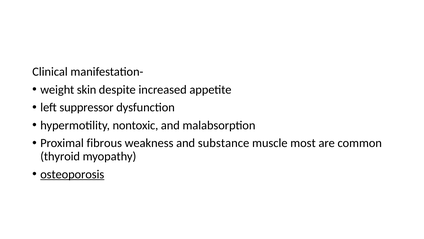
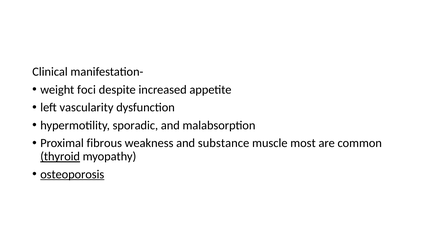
skin: skin -> foci
suppressor: suppressor -> vascularity
nontoxic: nontoxic -> sporadic
thyroid underline: none -> present
